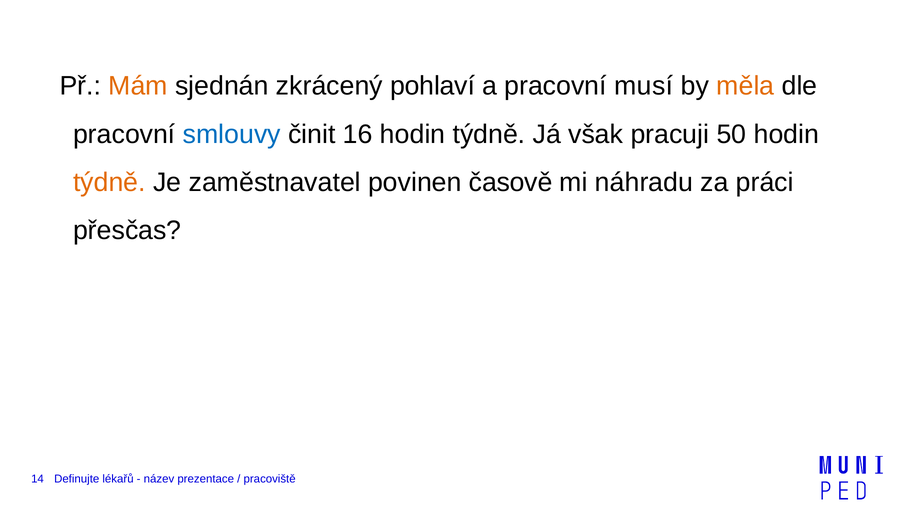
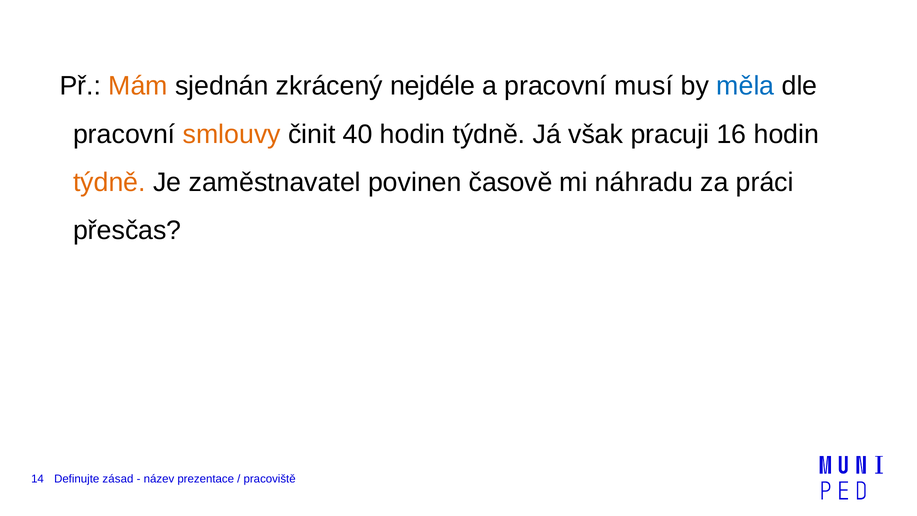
pohlaví: pohlaví -> nejdéle
měla colour: orange -> blue
smlouvy colour: blue -> orange
16: 16 -> 40
50: 50 -> 16
lékařů: lékařů -> zásad
